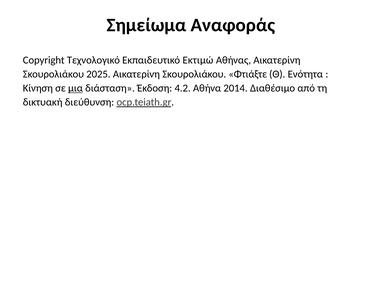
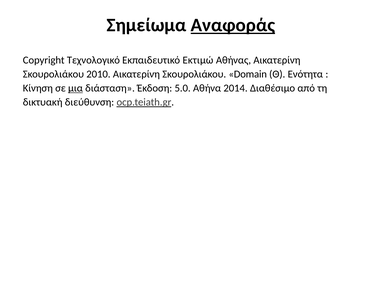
Αναφοράς underline: none -> present
2025: 2025 -> 2010
Φτιάξτε: Φτιάξτε -> Domain
4.2: 4.2 -> 5.0
